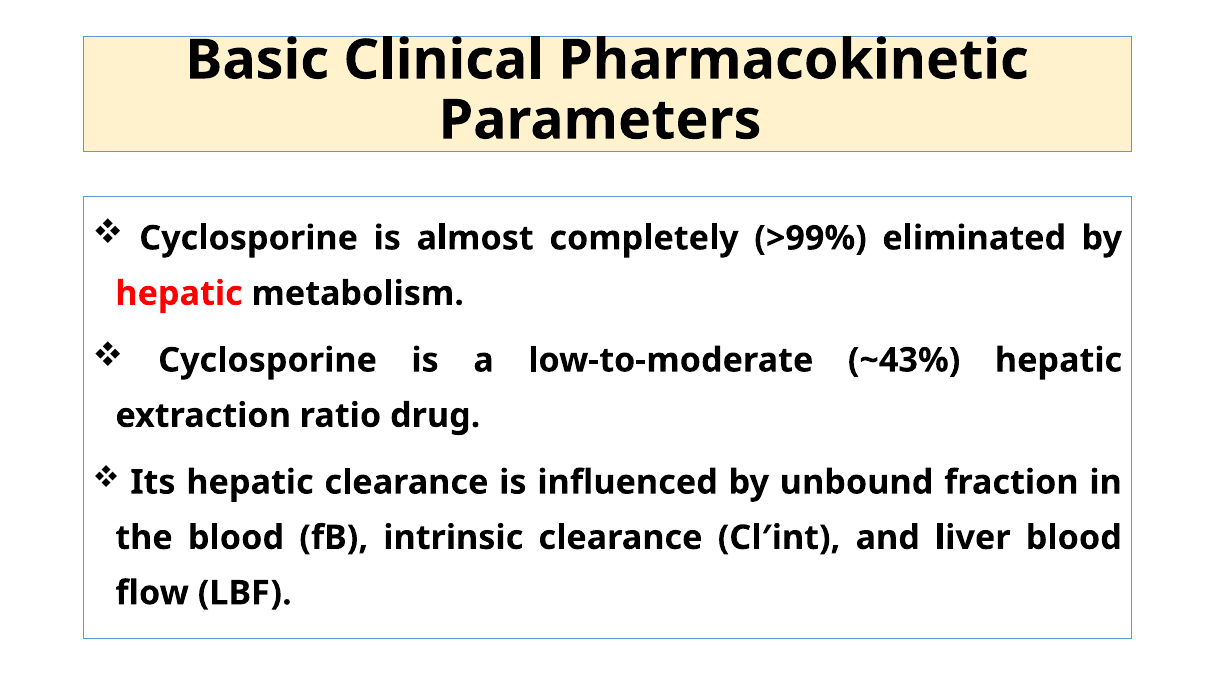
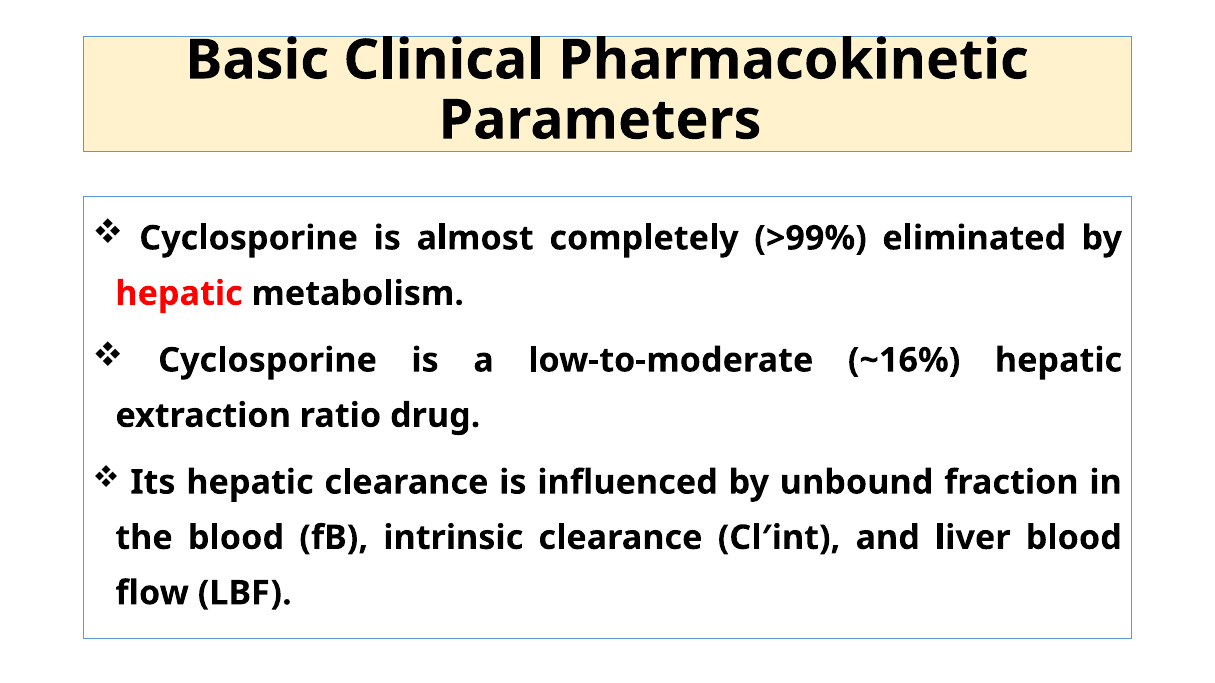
~43%: ~43% -> ~16%
